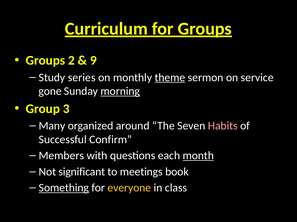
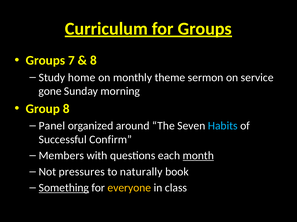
2: 2 -> 7
9 at (93, 61): 9 -> 8
series: series -> home
theme underline: present -> none
morning underline: present -> none
Group 3: 3 -> 8
Many: Many -> Panel
Habits colour: pink -> light blue
significant: significant -> pressures
meetings: meetings -> naturally
